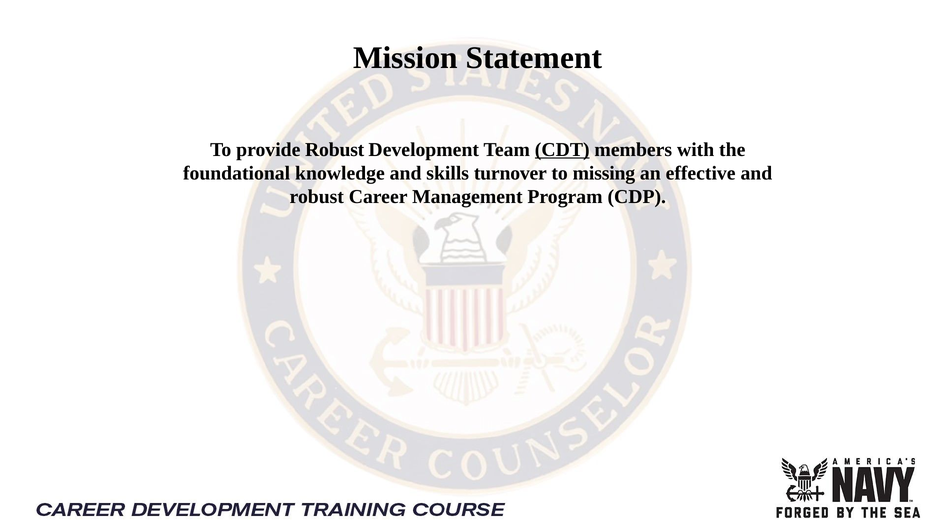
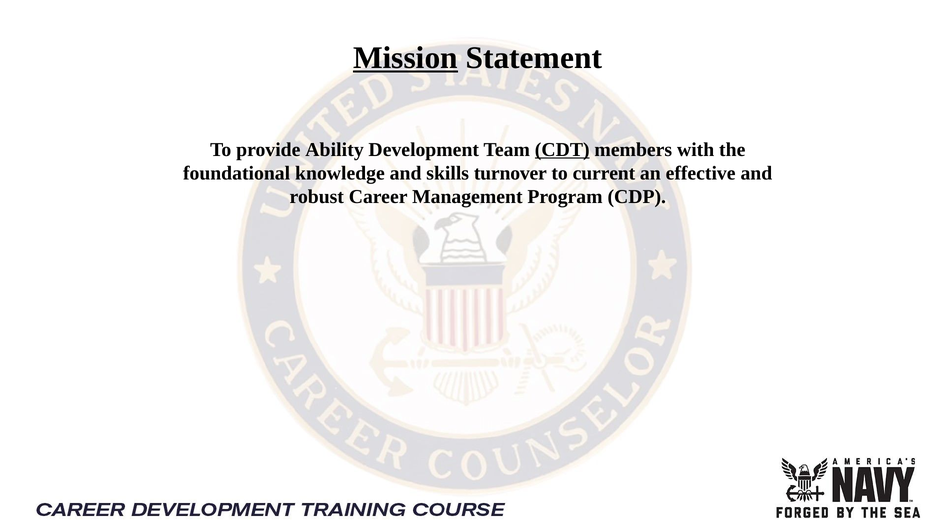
Mission underline: none -> present
provide Robust: Robust -> Ability
missing: missing -> current
